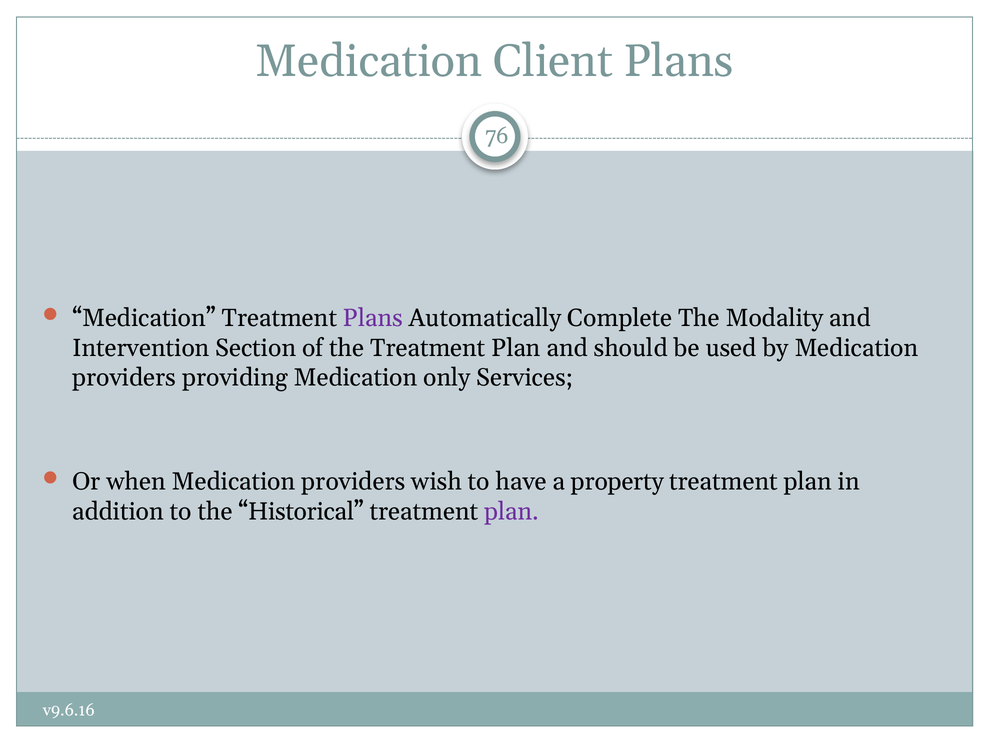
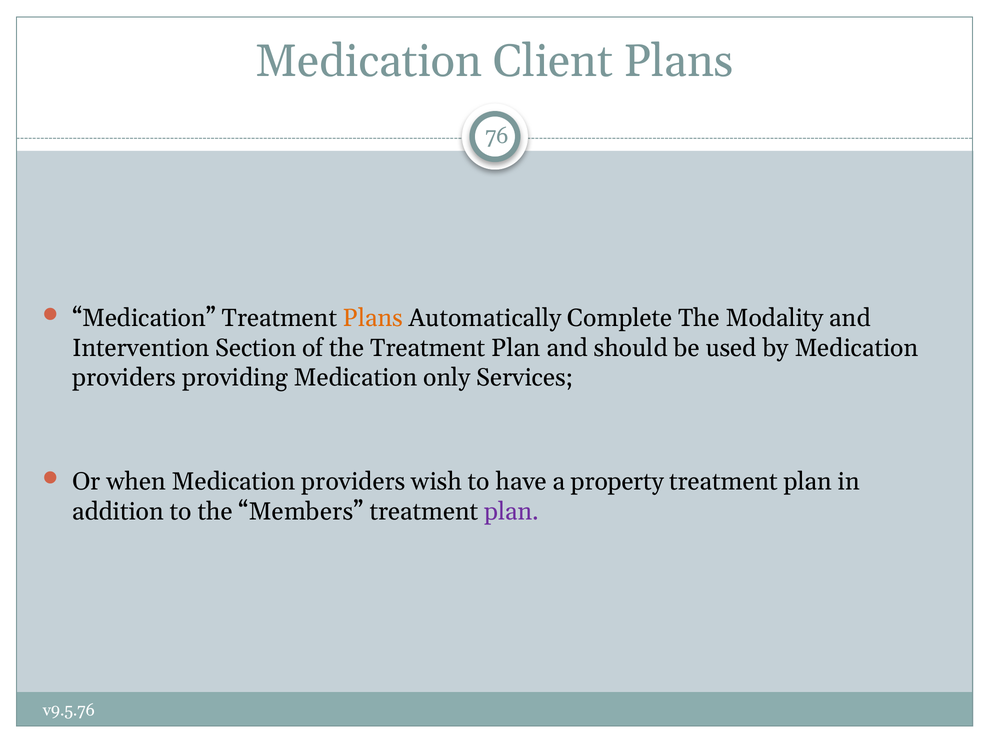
Plans at (373, 318) colour: purple -> orange
Historical: Historical -> Members
v9.6.16: v9.6.16 -> v9.5.76
